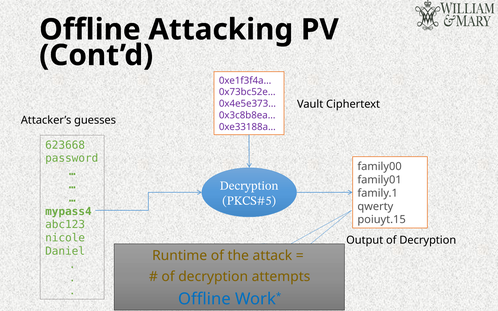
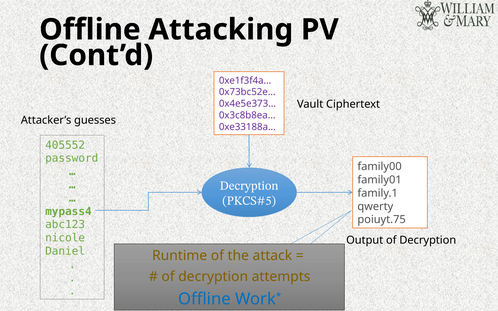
623668: 623668 -> 405552
poiuyt.15: poiuyt.15 -> poiuyt.75
